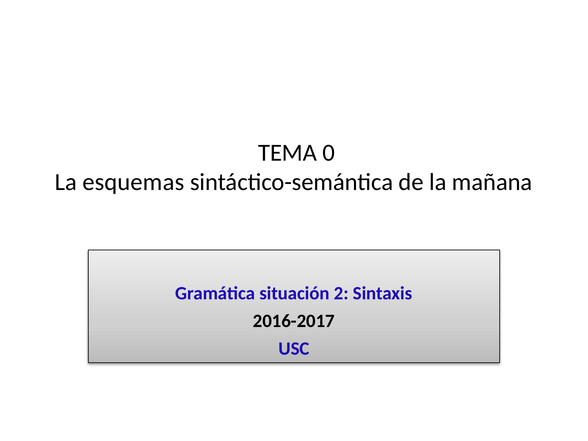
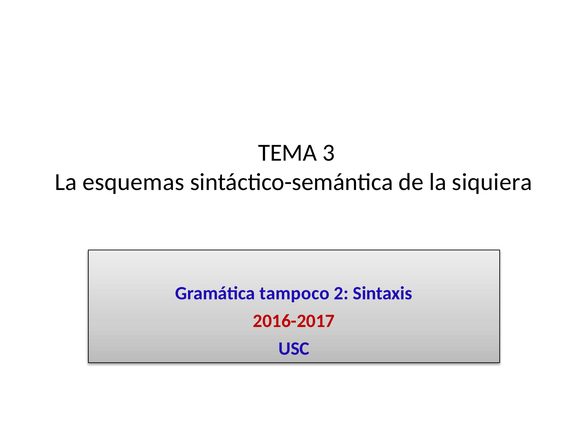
0: 0 -> 3
mañana: mañana -> siquiera
situación: situación -> tampoco
2016-2017 colour: black -> red
